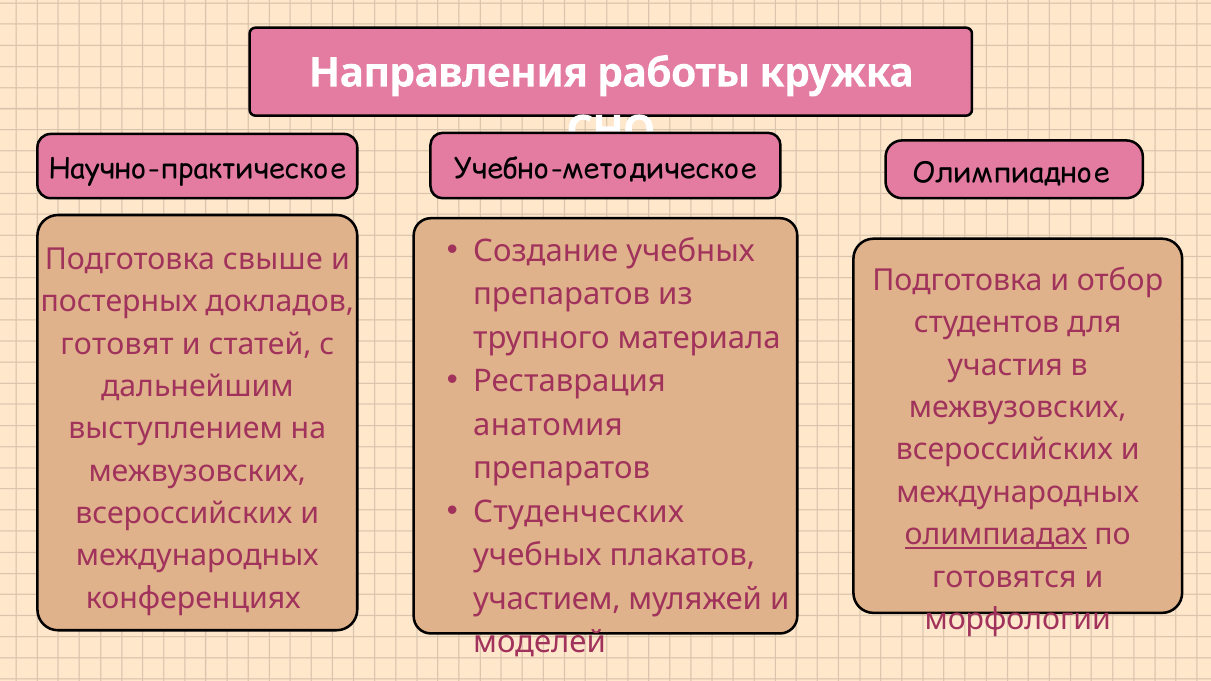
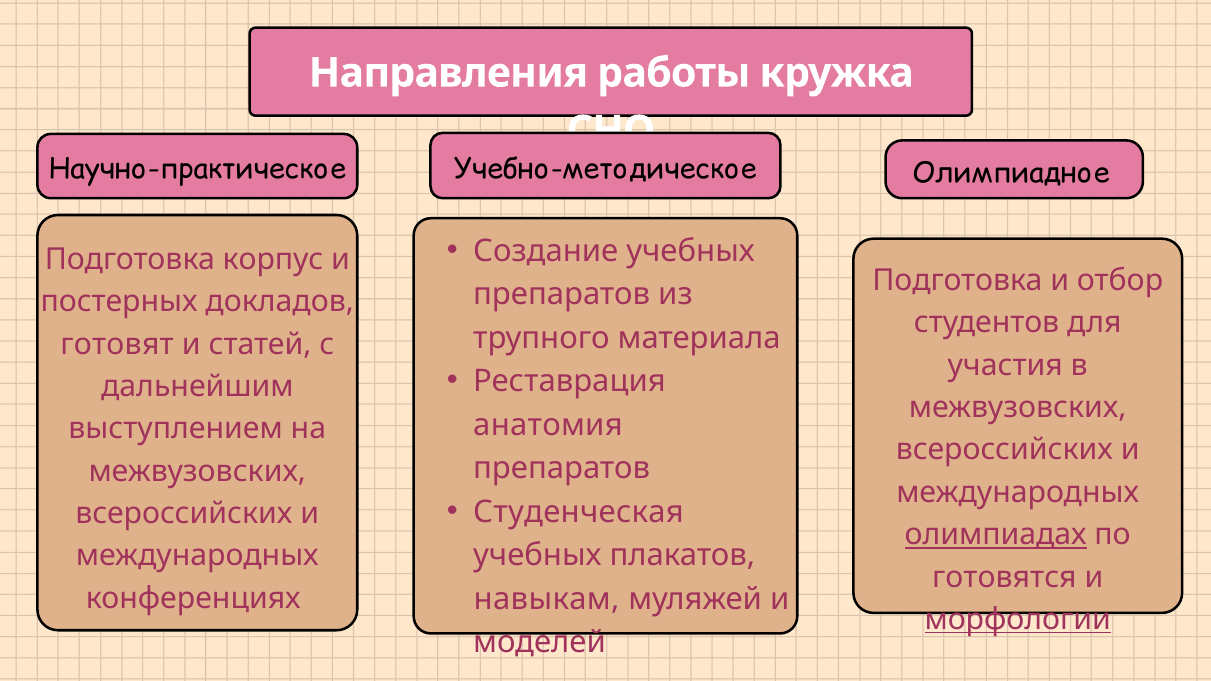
свыше: свыше -> корпус
Студенческих: Студенческих -> Студенческая
участием: участием -> навыкам
морфологии underline: none -> present
